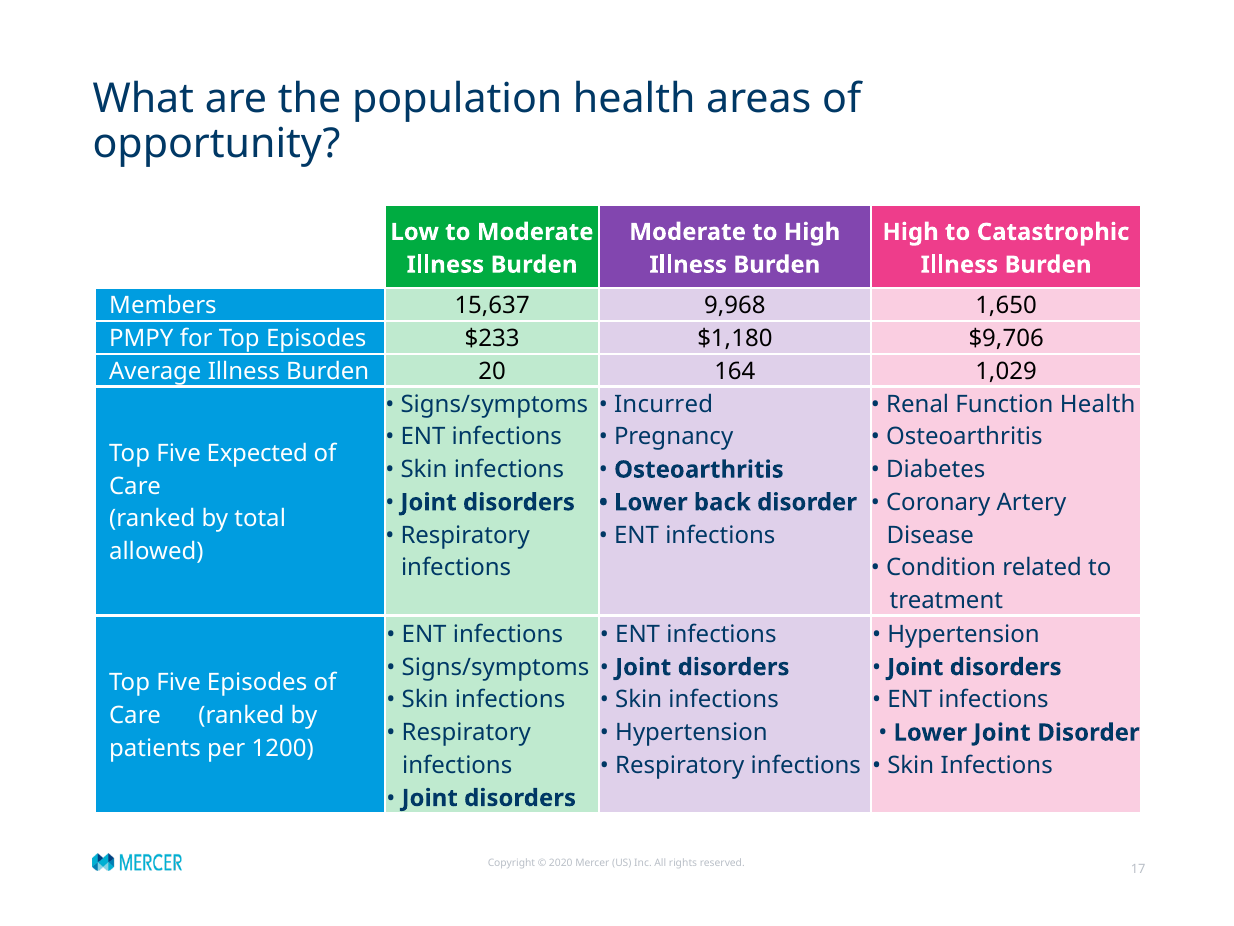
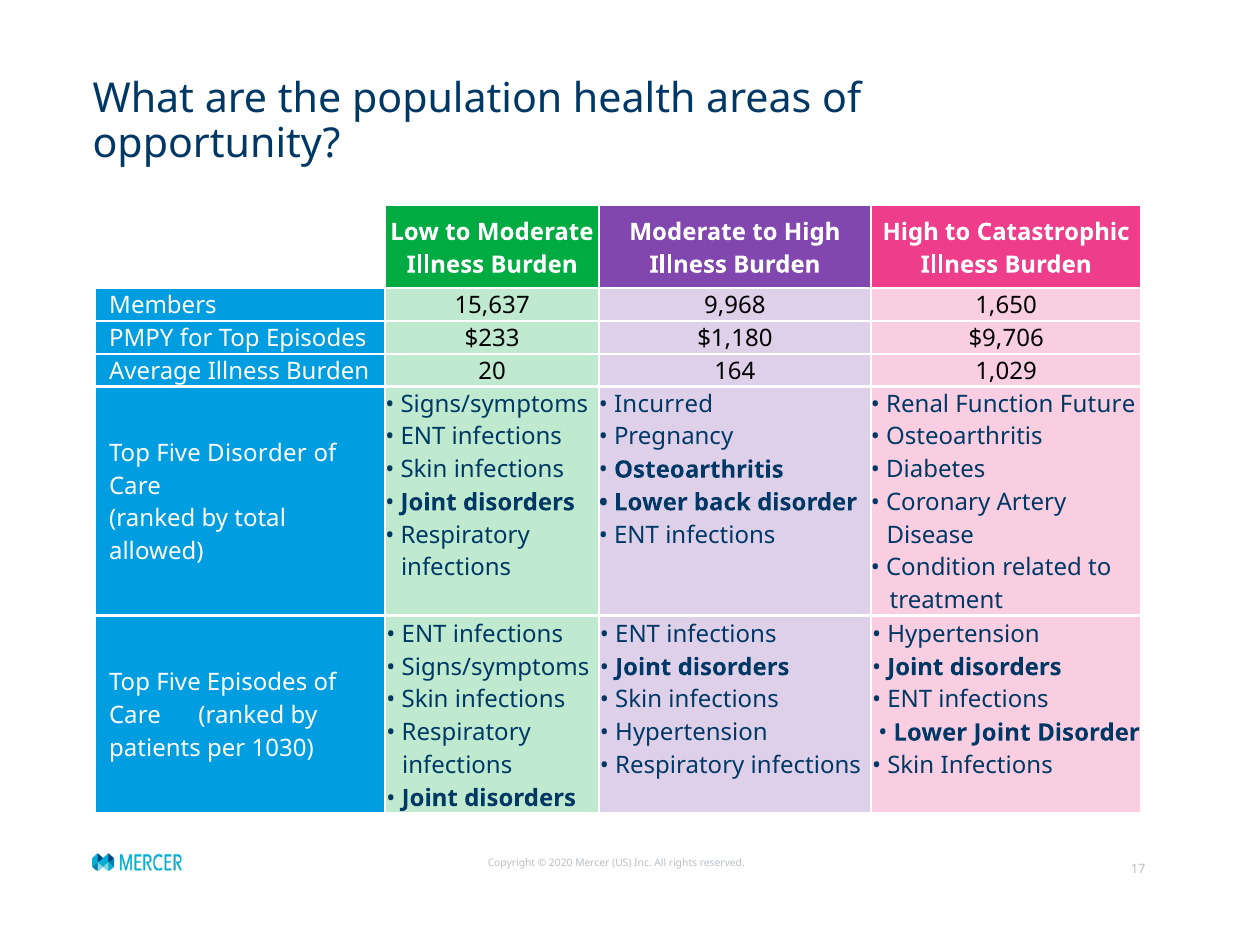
Function Health: Health -> Future
Five Expected: Expected -> Disorder
1200: 1200 -> 1030
